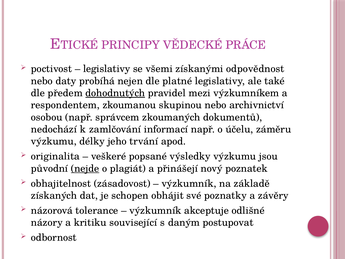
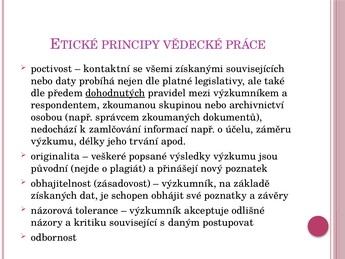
legislativy at (107, 69): legislativy -> kontaktní
odpovědnost: odpovědnost -> souvisejících
nejde underline: present -> none
